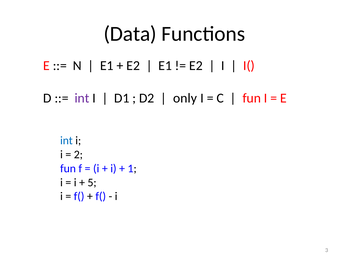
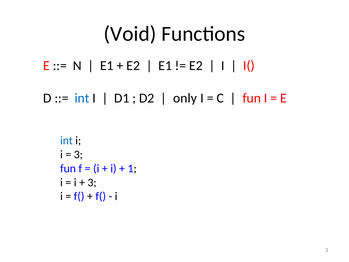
Data: Data -> Void
int at (82, 98) colour: purple -> blue
2 at (78, 154): 2 -> 3
5 at (92, 182): 5 -> 3
